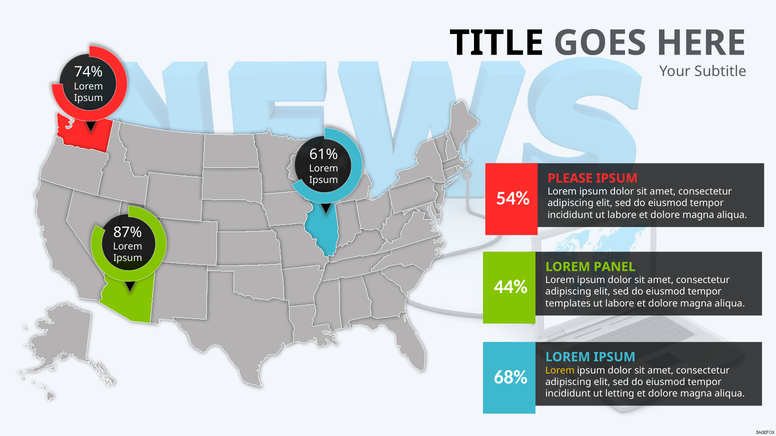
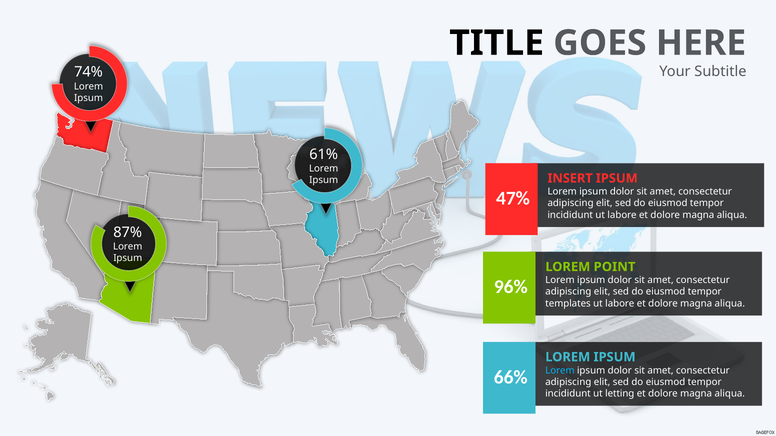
PLEASE: PLEASE -> INSERT
54%: 54% -> 47%
PANEL: PANEL -> POINT
44%: 44% -> 96%
Lorem at (560, 371) colour: yellow -> light blue
68%: 68% -> 66%
